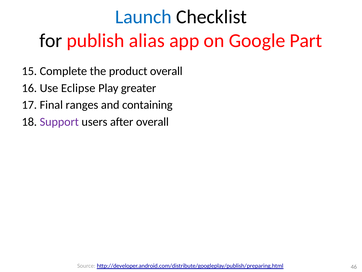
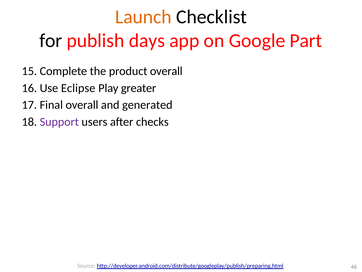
Launch colour: blue -> orange
alias: alias -> days
Final ranges: ranges -> overall
containing: containing -> generated
after overall: overall -> checks
